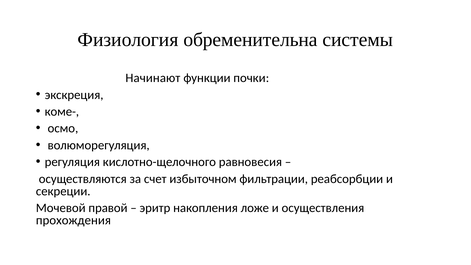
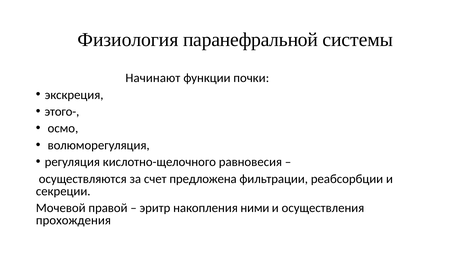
обременительна: обременительна -> паранефральной
коме-: коме- -> этого-
избыточном: избыточном -> предложена
ложе: ложе -> ними
